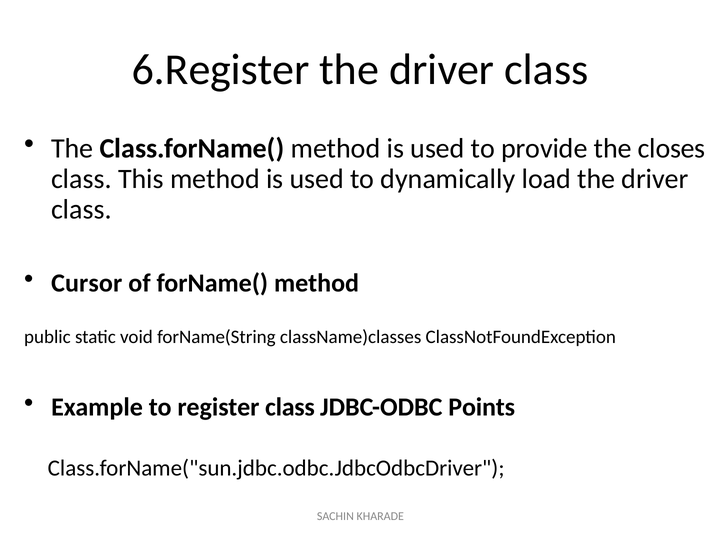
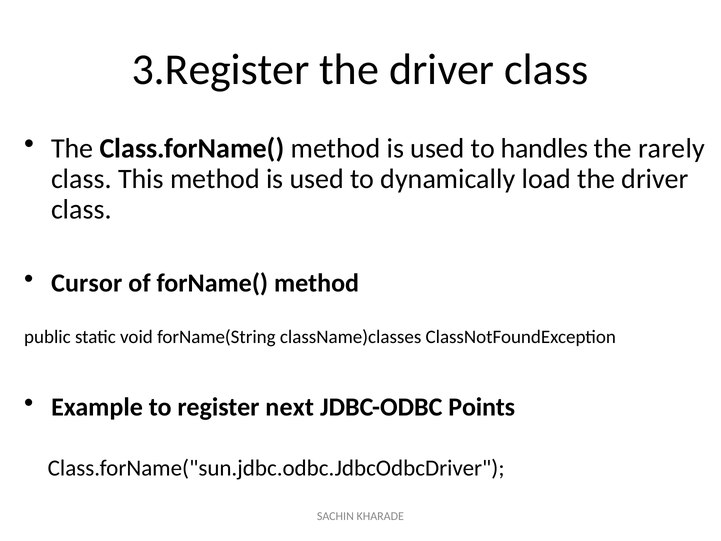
6.Register: 6.Register -> 3.Register
provide: provide -> handles
closes: closes -> rarely
register class: class -> next
